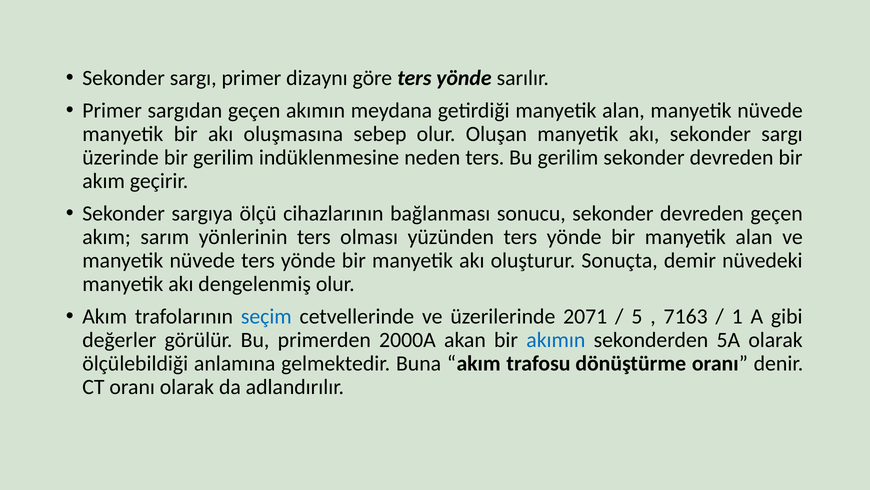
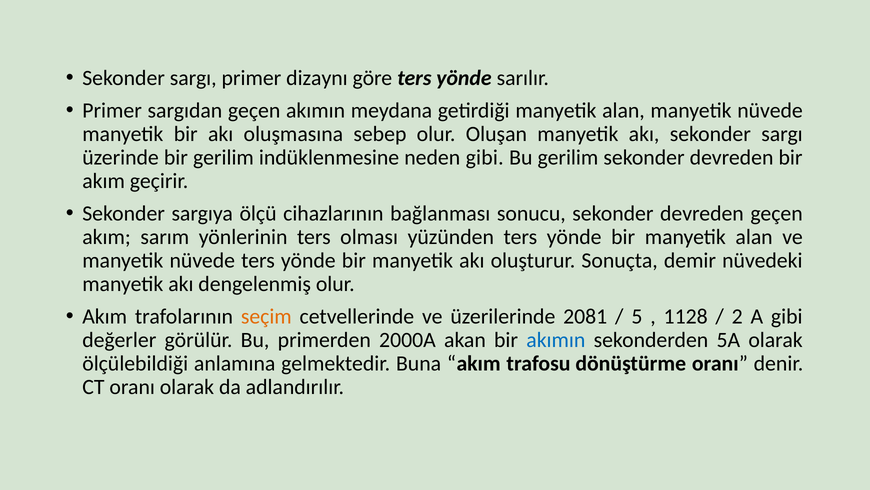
neden ters: ters -> gibi
seçim colour: blue -> orange
2071: 2071 -> 2081
7163: 7163 -> 1128
1: 1 -> 2
